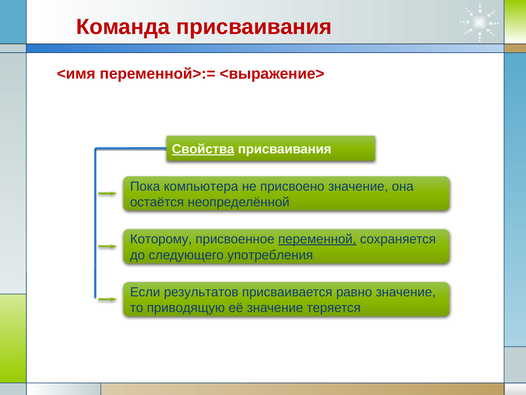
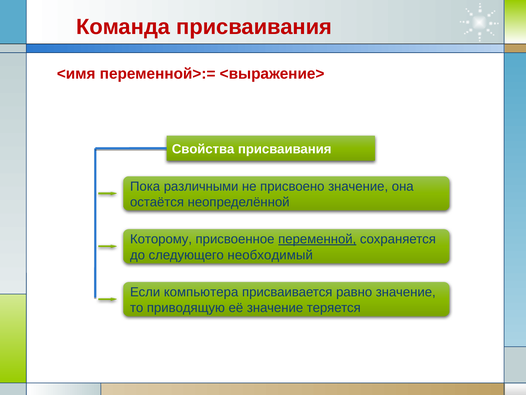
Свойства underline: present -> none
компьютера: компьютера -> различными
употребления: употребления -> необходимый
результатов: результатов -> компьютера
